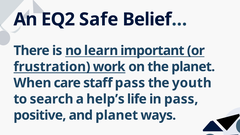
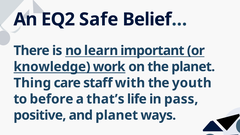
frustration: frustration -> knowledge
When: When -> Thing
staff pass: pass -> with
search: search -> before
help’s: help’s -> that’s
